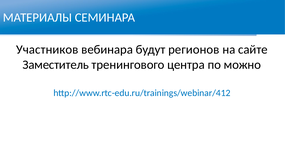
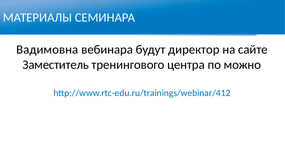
Участников: Участников -> Вадимовна
регионов: регионов -> директор
